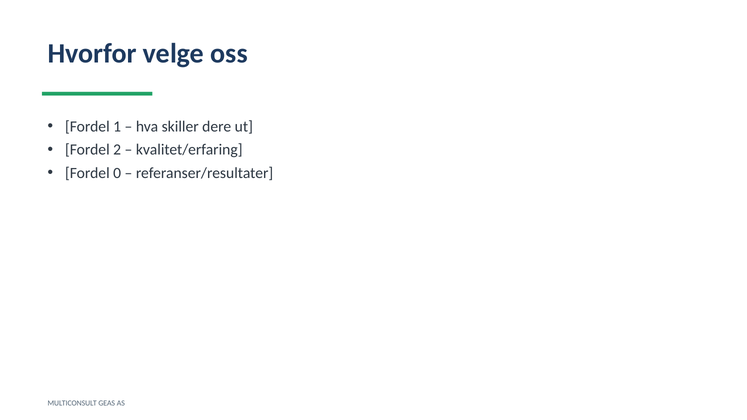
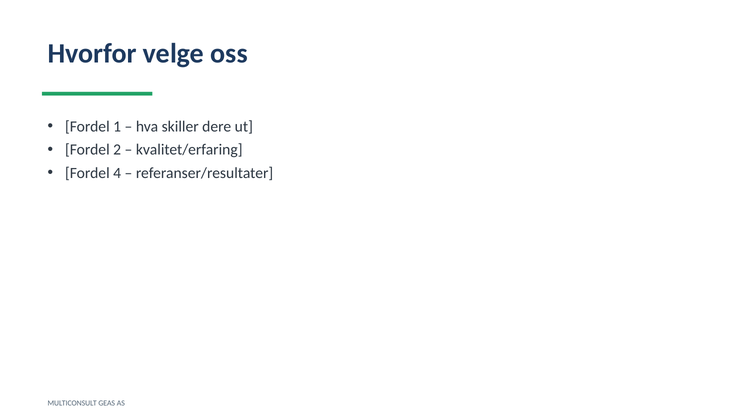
0: 0 -> 4
